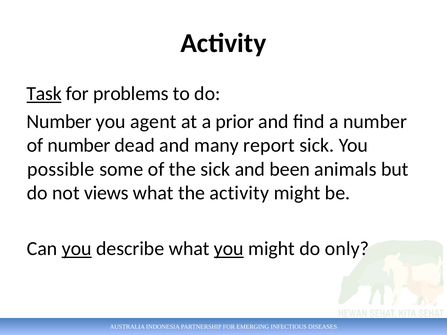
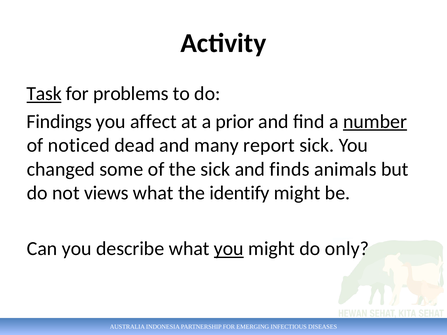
Number at (59, 122): Number -> Findings
agent: agent -> affect
number at (375, 122) underline: none -> present
of number: number -> noticed
possible: possible -> changed
been: been -> finds
the activity: activity -> identify
you at (77, 249) underline: present -> none
